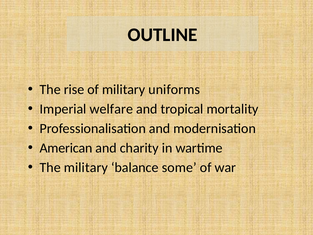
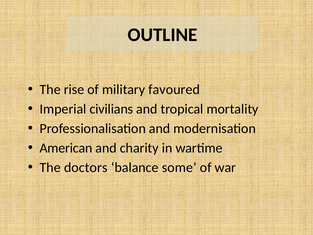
uniforms: uniforms -> favoured
welfare: welfare -> civilians
The military: military -> doctors
